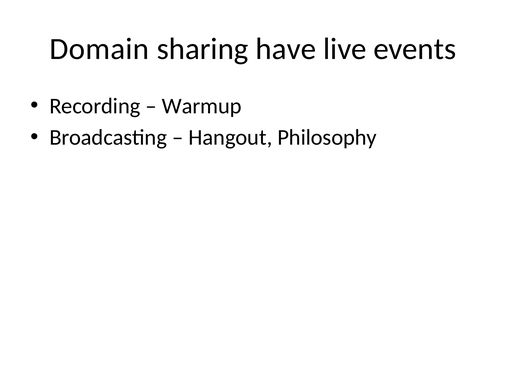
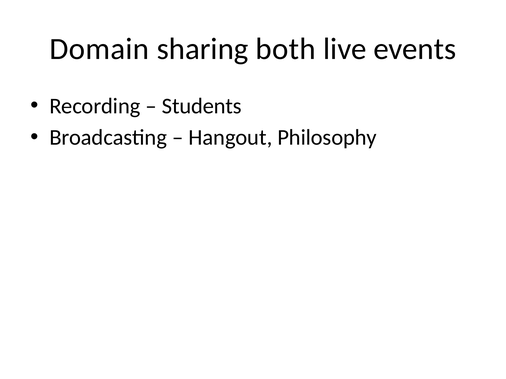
have: have -> both
Warmup: Warmup -> Students
